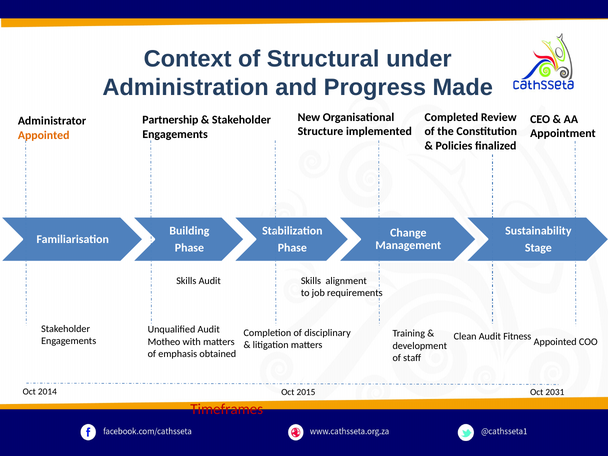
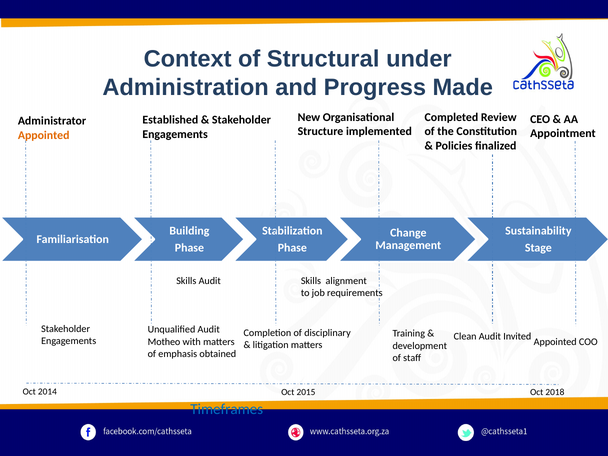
Partnership: Partnership -> Established
Fitness: Fitness -> Invited
2031: 2031 -> 2018
Timeframes colour: red -> blue
